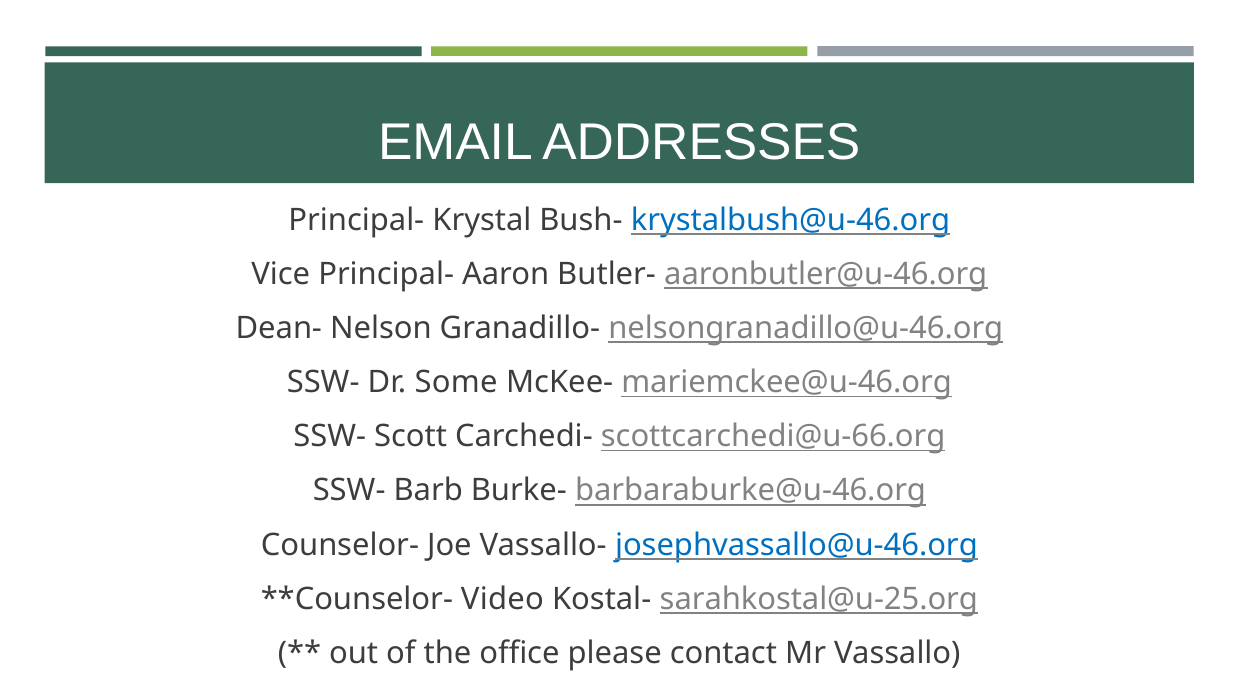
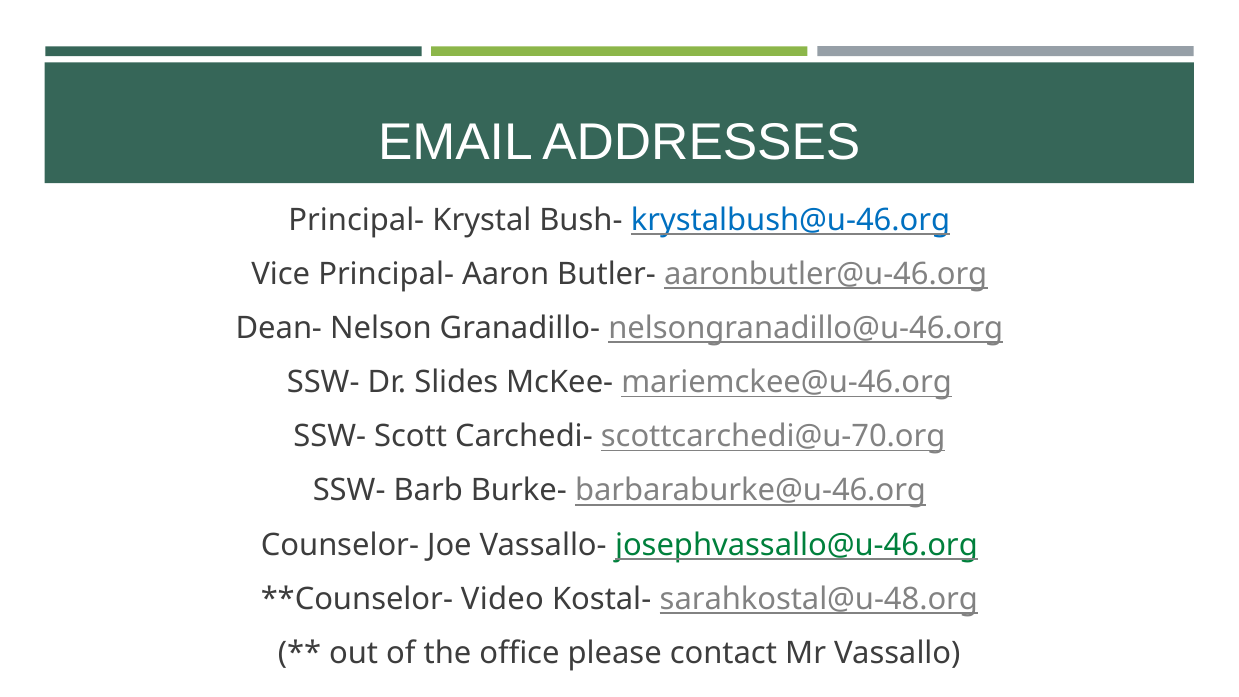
Some: Some -> Slides
scottcarchedi@u-66.org: scottcarchedi@u-66.org -> scottcarchedi@u-70.org
josephvassallo@u-46.org colour: blue -> green
sarahkostal@u-25.org: sarahkostal@u-25.org -> sarahkostal@u-48.org
